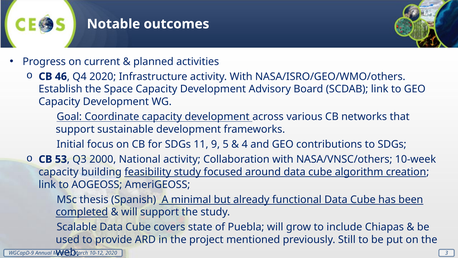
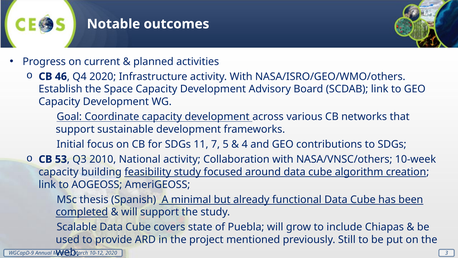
9: 9 -> 7
2000: 2000 -> 2010
